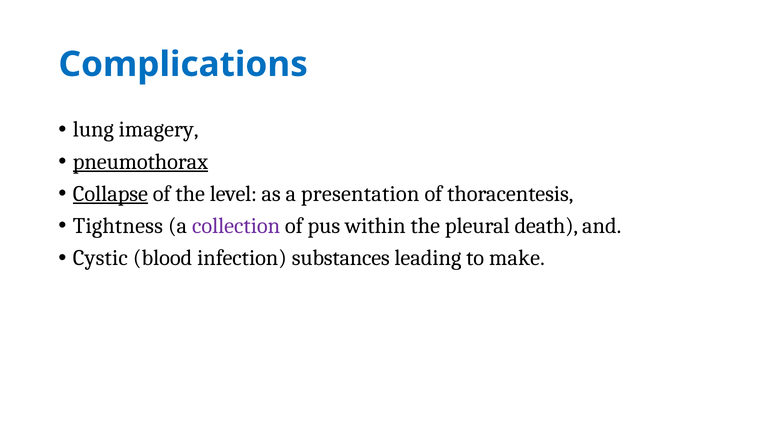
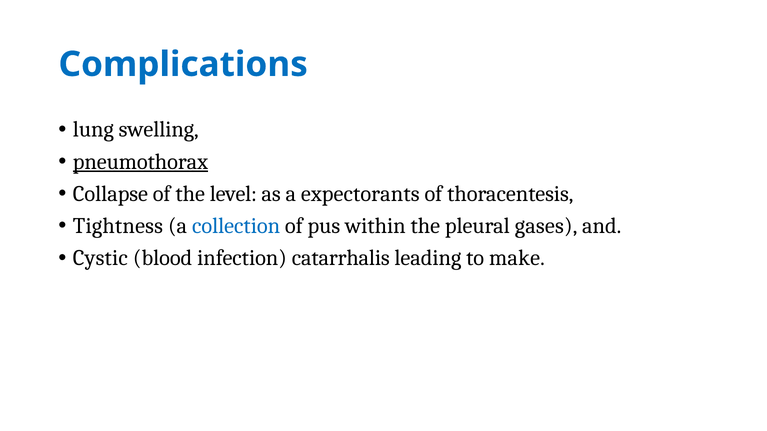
imagery: imagery -> swelling
Collapse underline: present -> none
presentation: presentation -> expectorants
collection colour: purple -> blue
death: death -> gases
substances: substances -> catarrhalis
